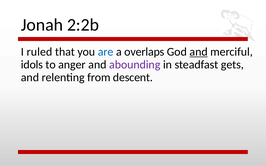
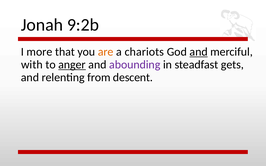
2:2b: 2:2b -> 9:2b
ruled: ruled -> more
are colour: blue -> orange
overlaps: overlaps -> chariots
idols: idols -> with
anger underline: none -> present
